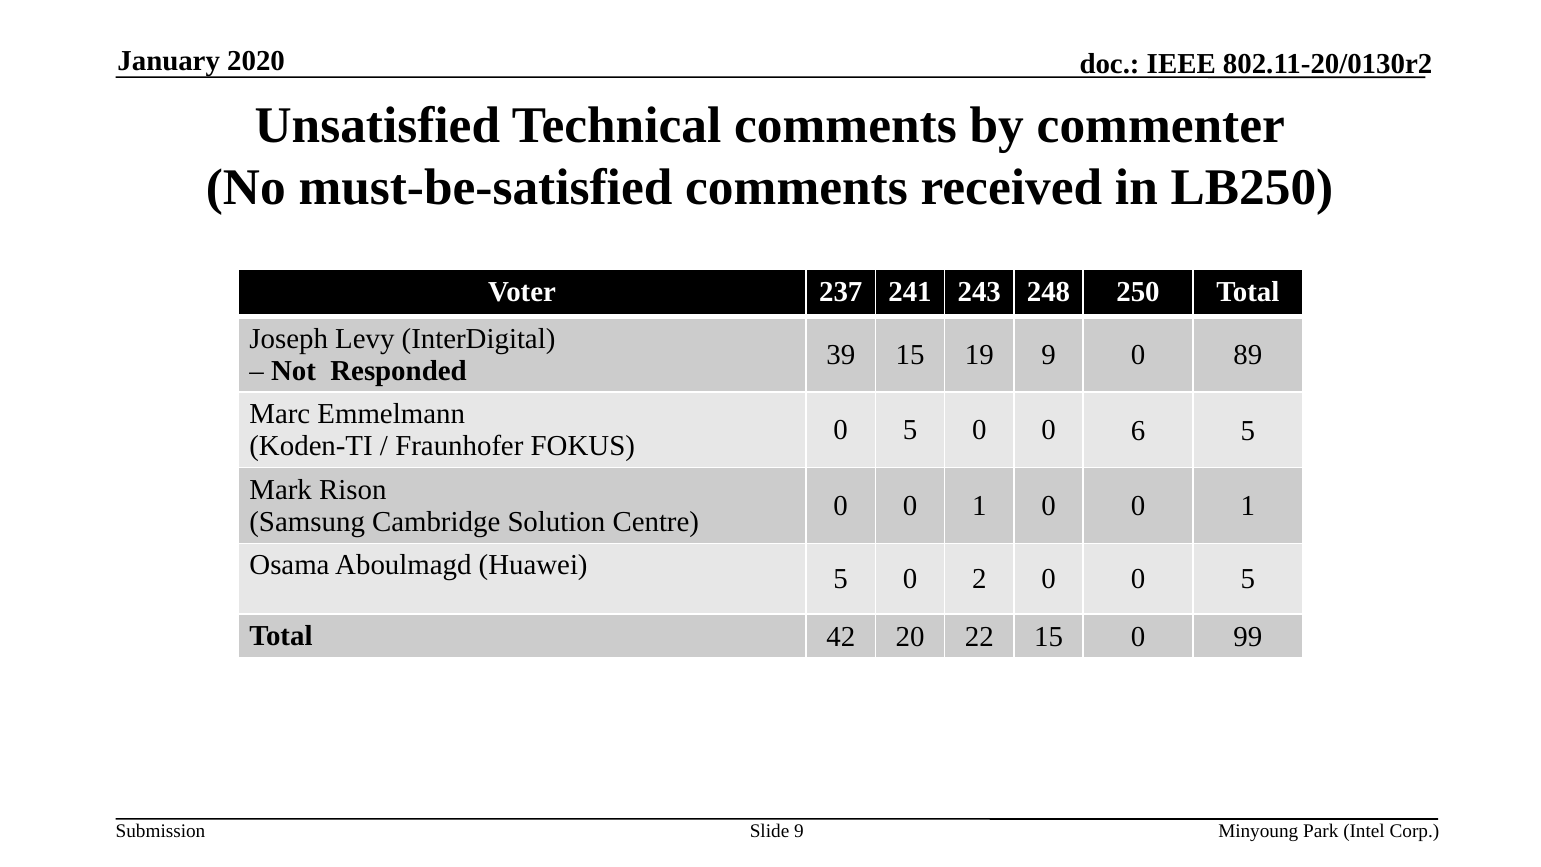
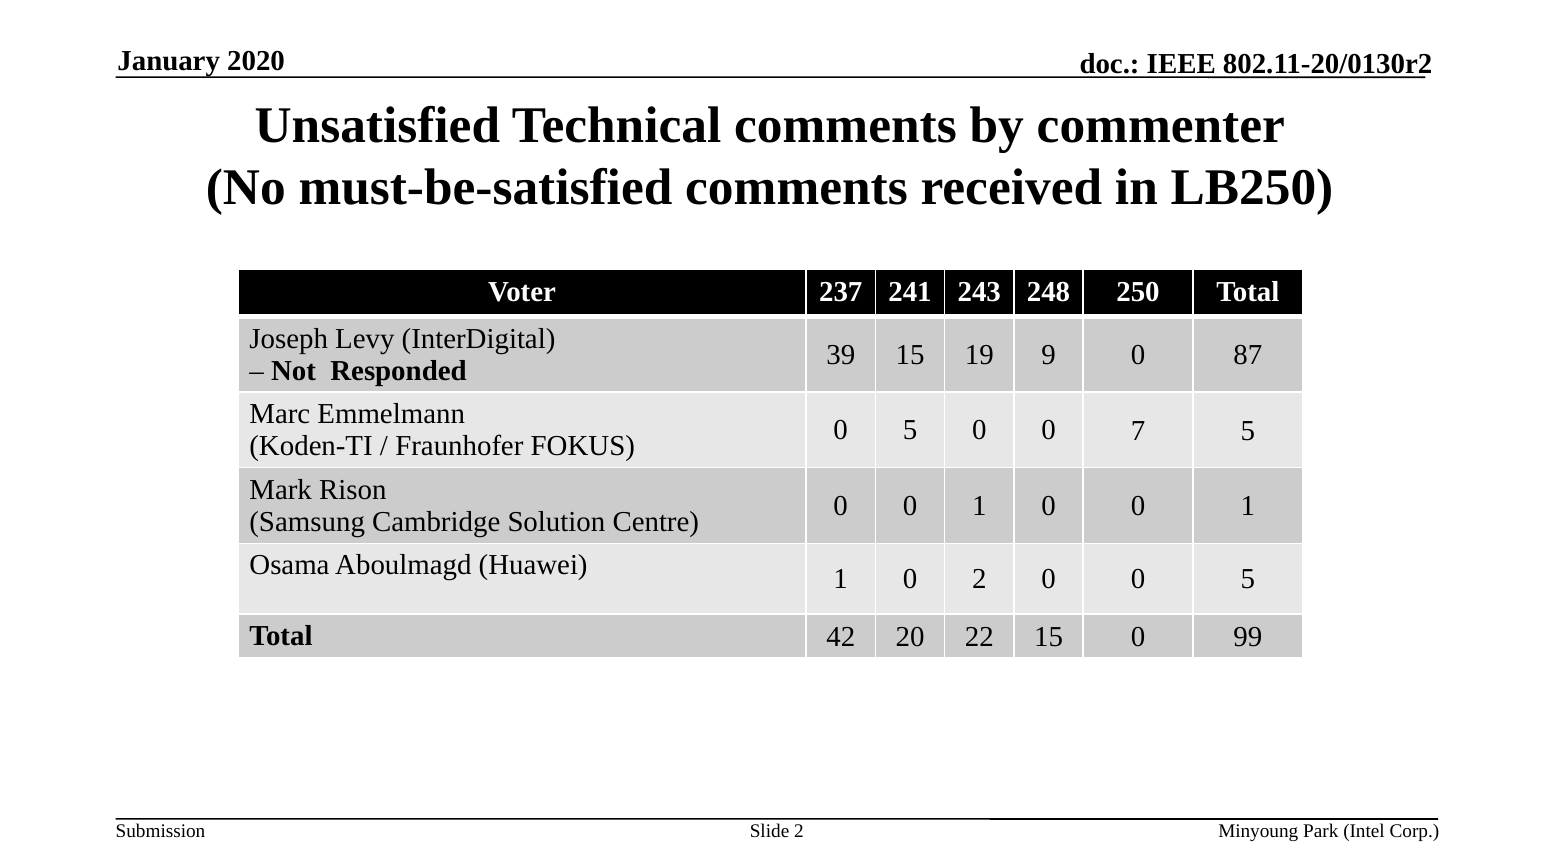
89: 89 -> 87
6: 6 -> 7
Huawei 5: 5 -> 1
Slide 9: 9 -> 2
